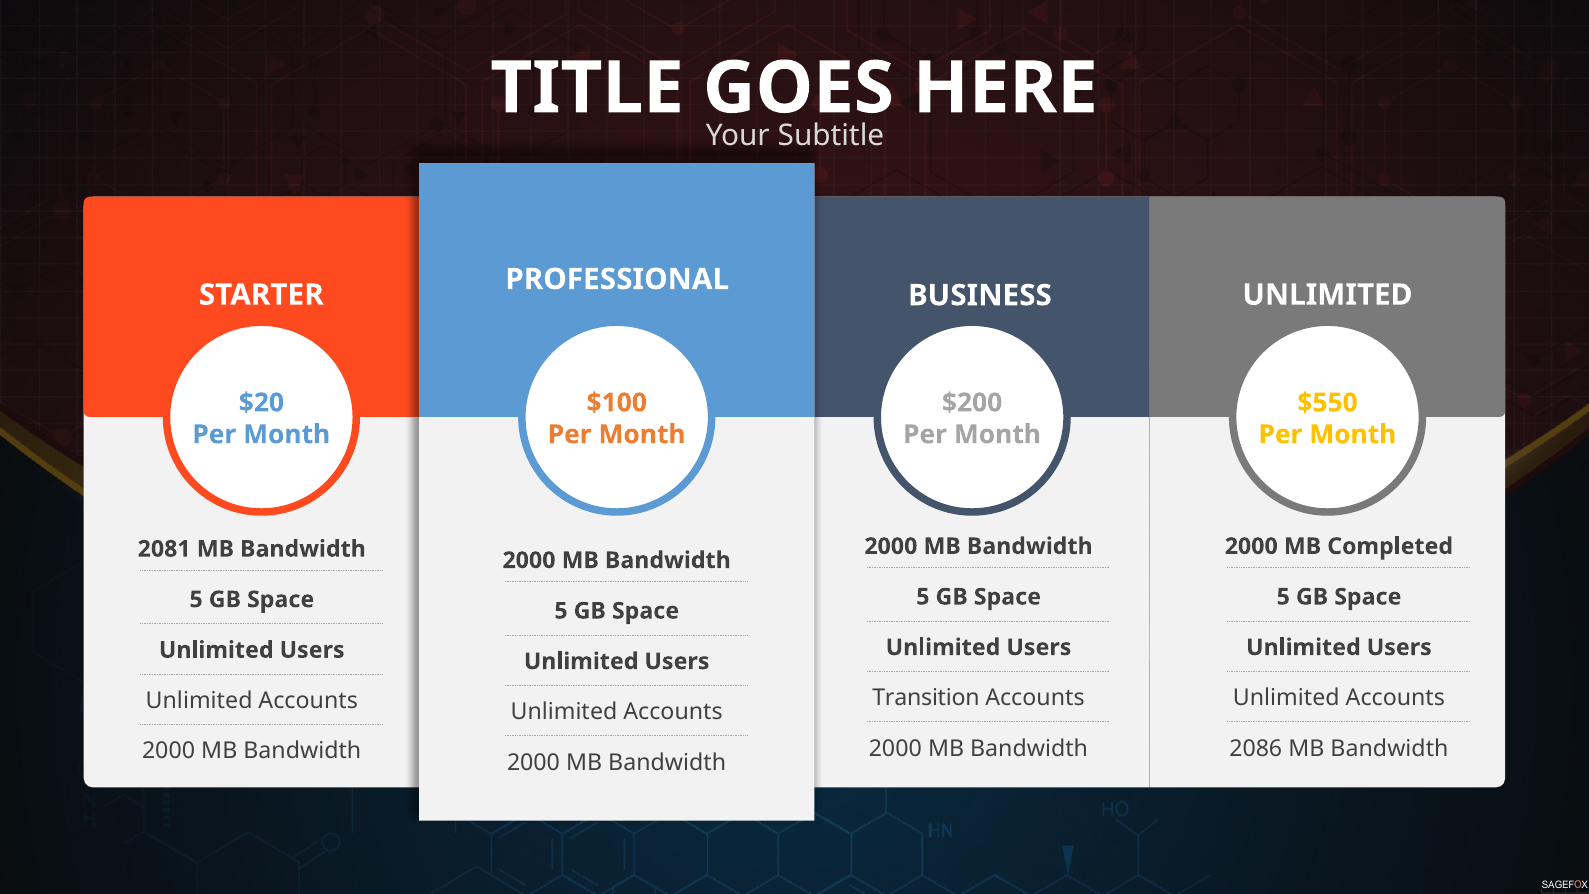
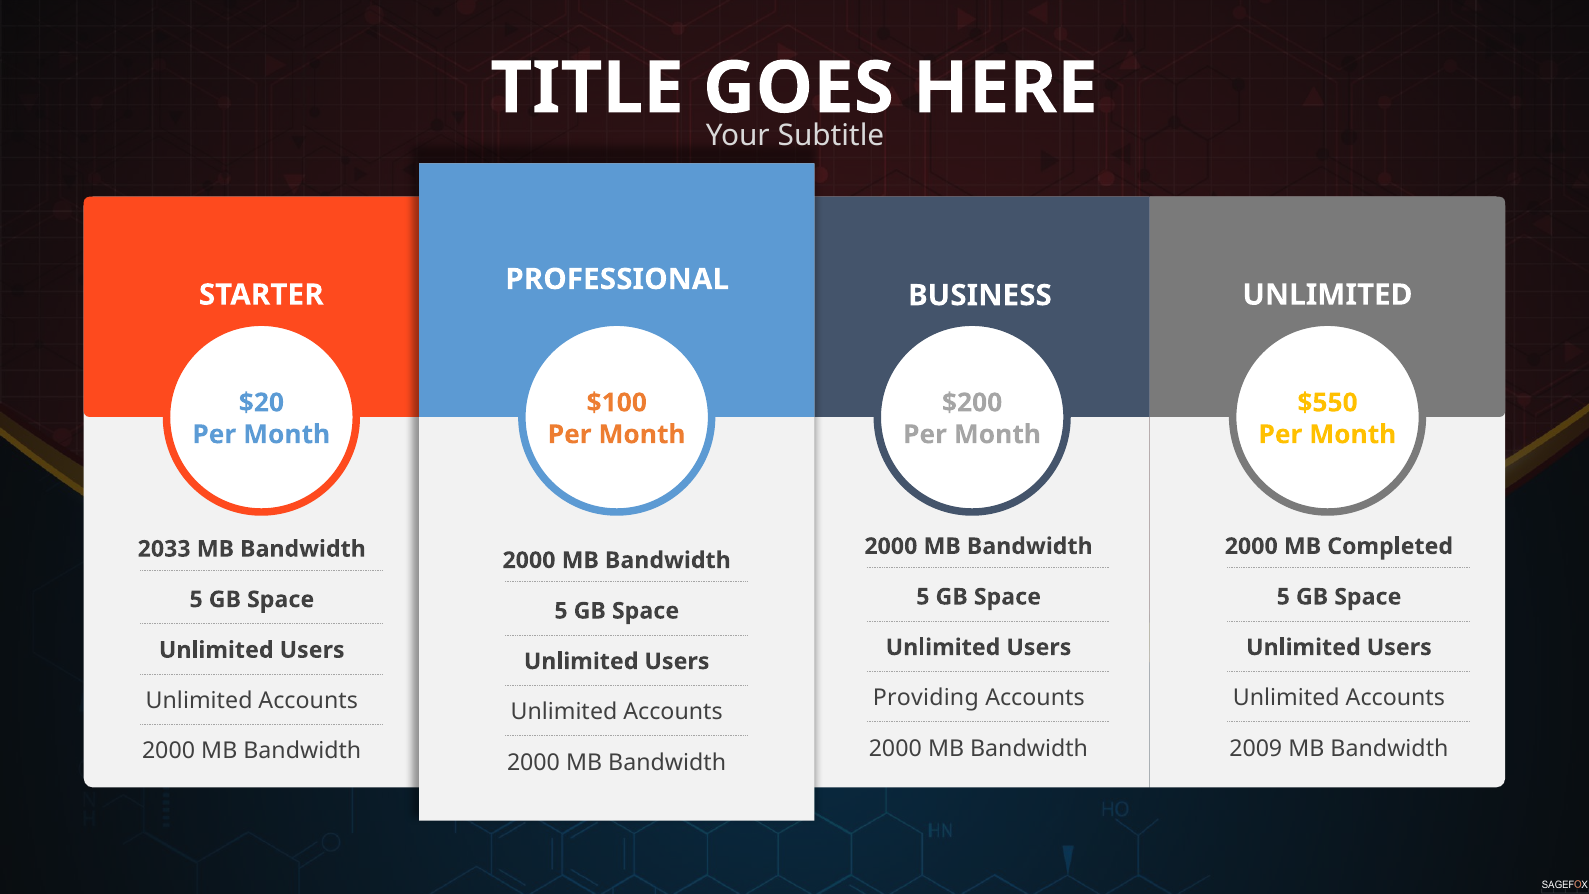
2081: 2081 -> 2033
Transition: Transition -> Providing
2086: 2086 -> 2009
